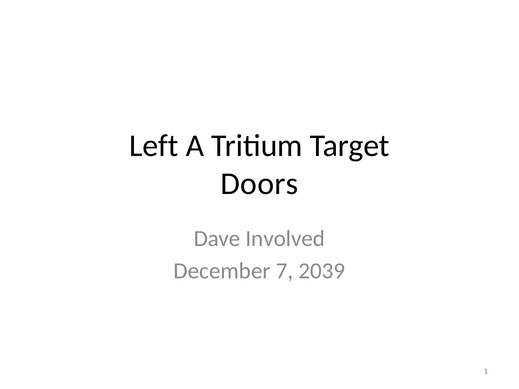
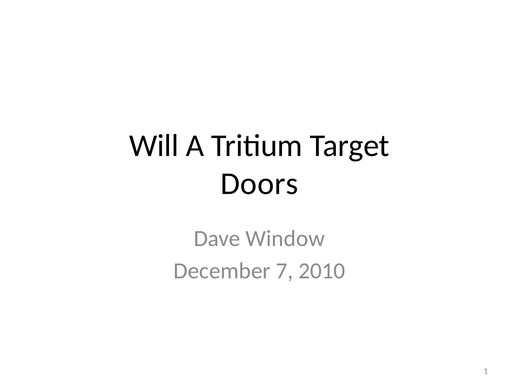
Left: Left -> Will
Involved: Involved -> Window
2039: 2039 -> 2010
